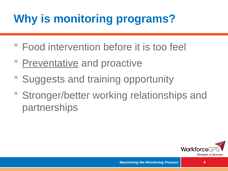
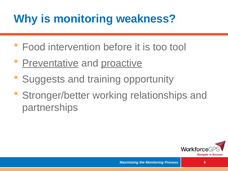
programs: programs -> weakness
feel: feel -> tool
proactive underline: none -> present
